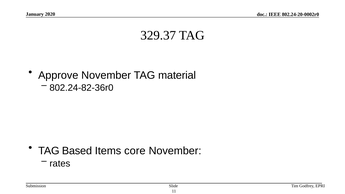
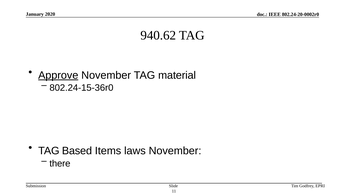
329.37: 329.37 -> 940.62
Approve underline: none -> present
802.24-82-36r0: 802.24-82-36r0 -> 802.24-15-36r0
core: core -> laws
rates: rates -> there
